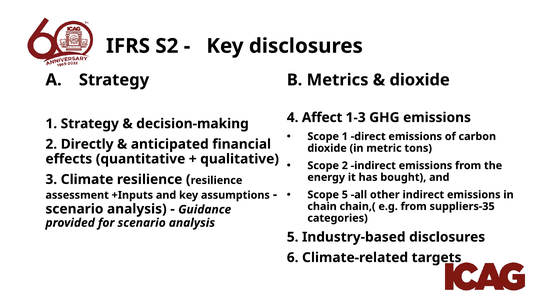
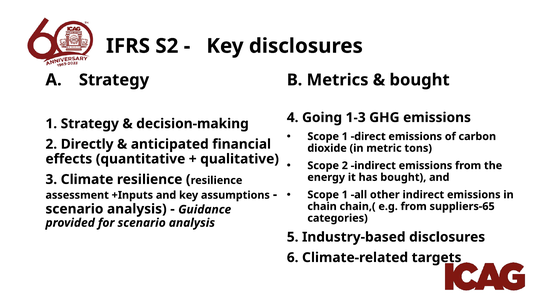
dioxide at (420, 80): dioxide -> bought
Affect: Affect -> Going
5 at (345, 195): 5 -> 1
suppliers-35: suppliers-35 -> suppliers-65
